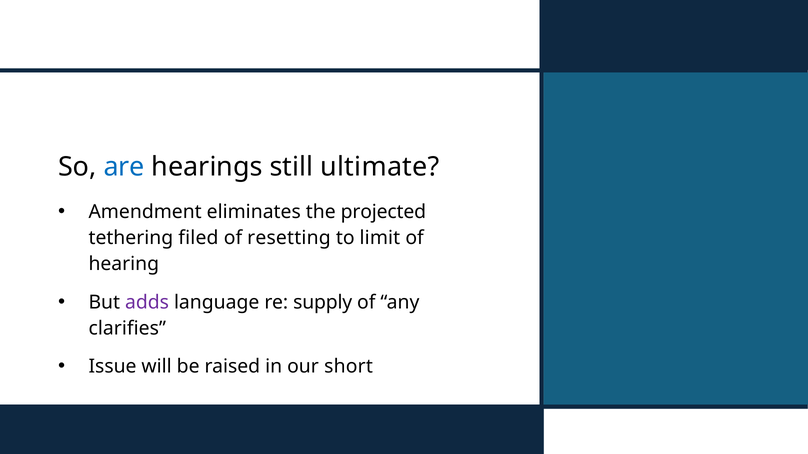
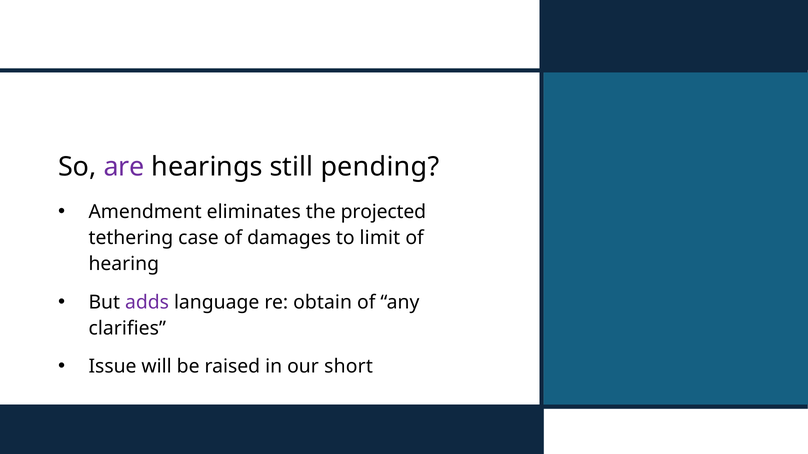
are colour: blue -> purple
ultimate: ultimate -> pending
filed: filed -> case
resetting: resetting -> damages
supply: supply -> obtain
